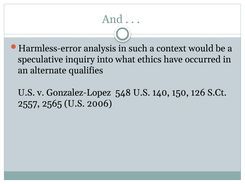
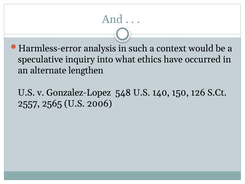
qualifies: qualifies -> lengthen
